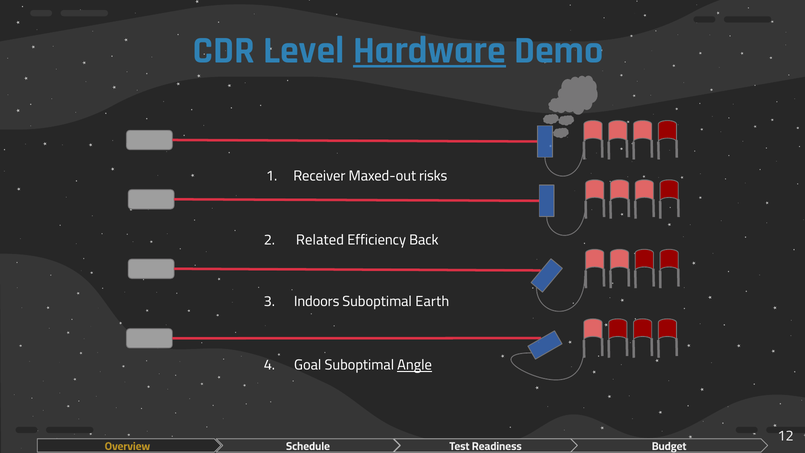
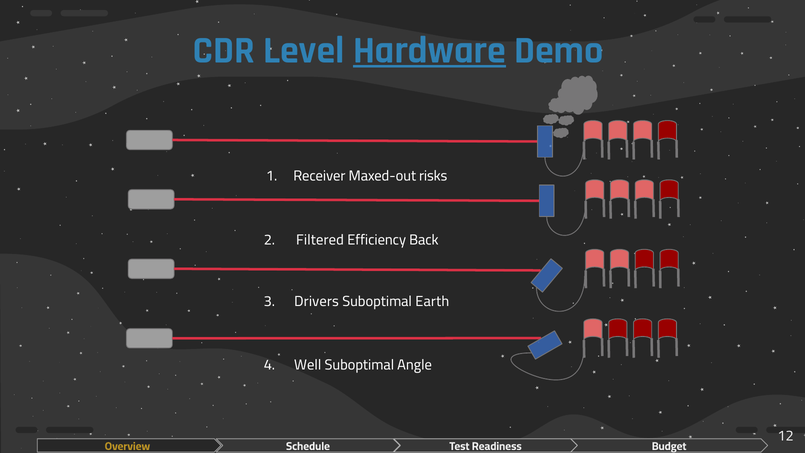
Related: Related -> Filtered
Indoors: Indoors -> Drivers
Goal: Goal -> Well
Angle underline: present -> none
